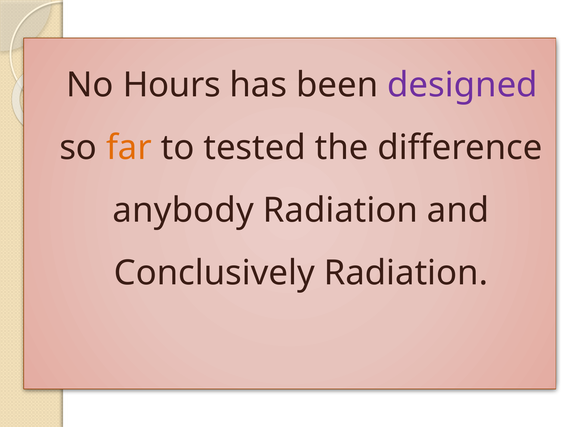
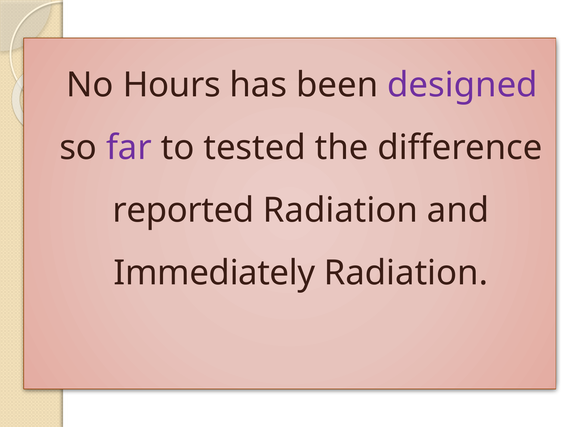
far colour: orange -> purple
anybody: anybody -> reported
Conclusively: Conclusively -> Immediately
